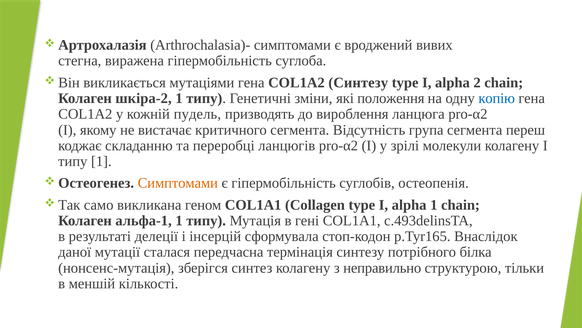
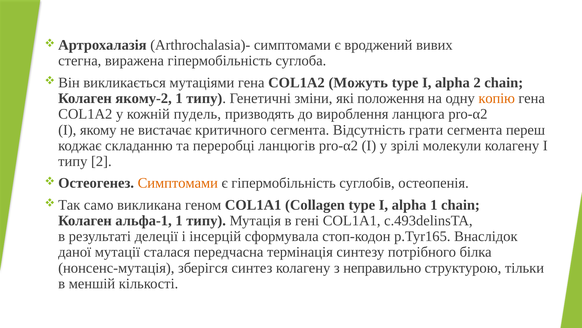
COL1A2 Синтезу: Синтезу -> Можуть
шкіра-2: шкіра-2 -> якому-2
копію colour: blue -> orange
група: група -> грати
типу 1: 1 -> 2
